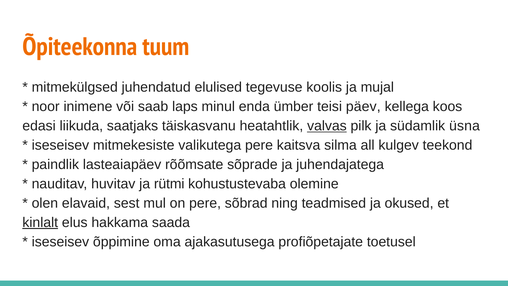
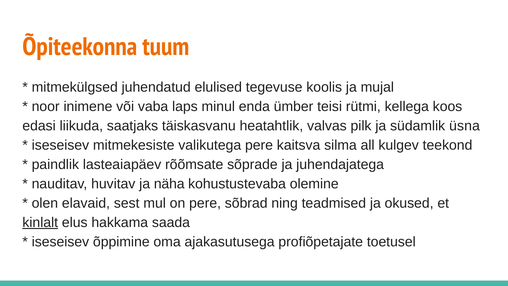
saab: saab -> vaba
päev: päev -> rütmi
valvas underline: present -> none
rütmi: rütmi -> näha
